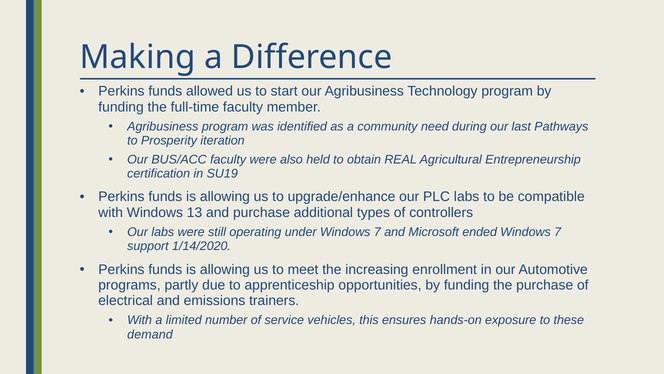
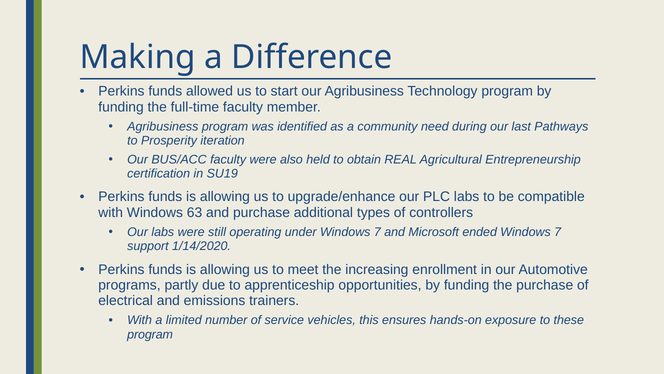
13: 13 -> 63
demand at (150, 334): demand -> program
